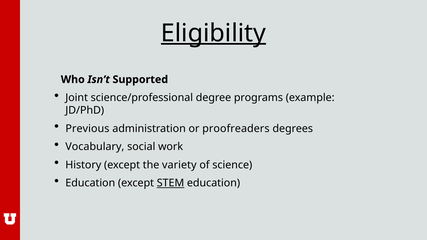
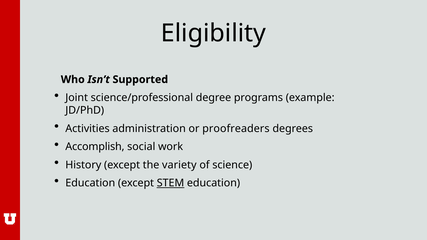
Eligibility underline: present -> none
Previous: Previous -> Activities
Vocabulary: Vocabulary -> Accomplish
